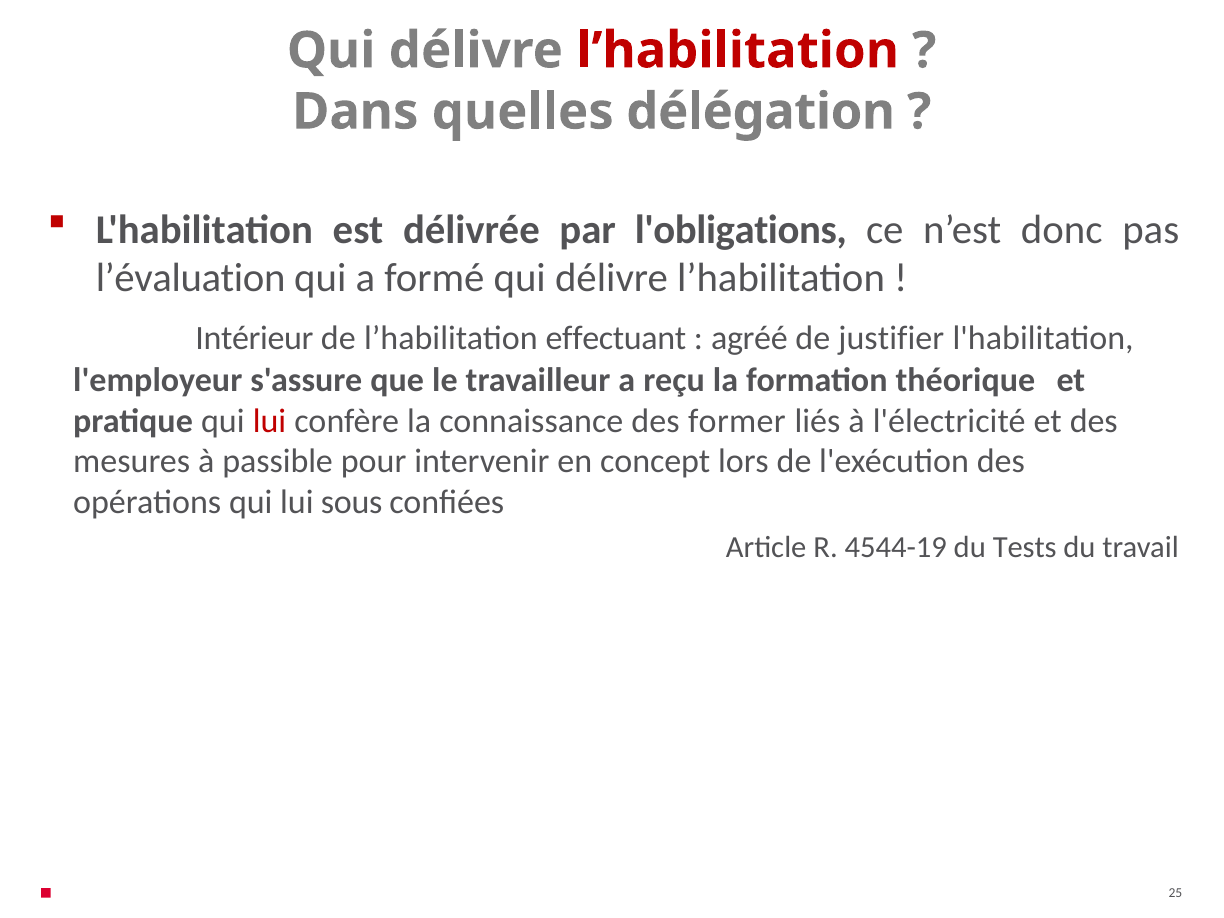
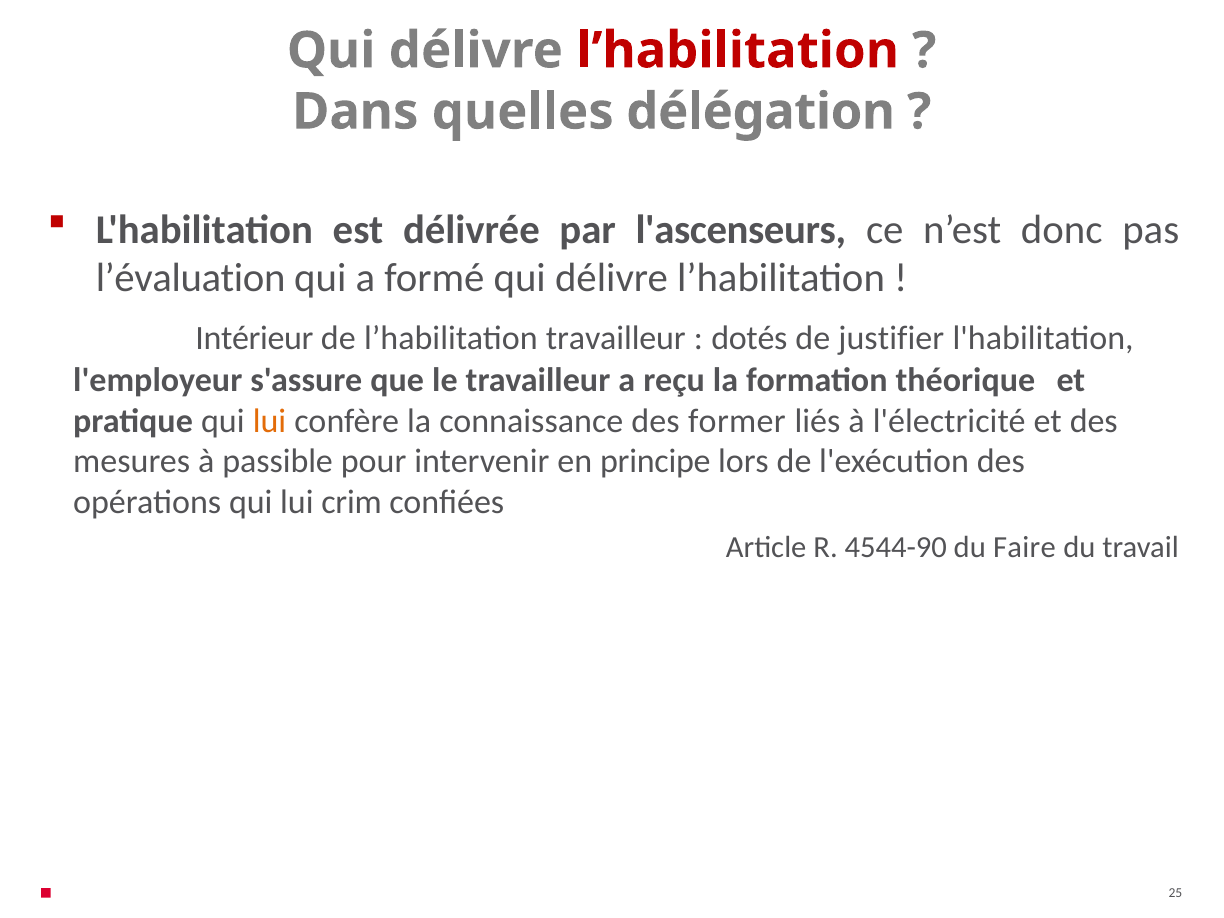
l'obligations: l'obligations -> l'ascenseurs
l’habilitation effectuant: effectuant -> travailleur
agréé: agréé -> dotés
lui at (269, 421) colour: red -> orange
concept: concept -> principe
sous: sous -> crim
4544-19: 4544-19 -> 4544-90
Tests: Tests -> Faire
